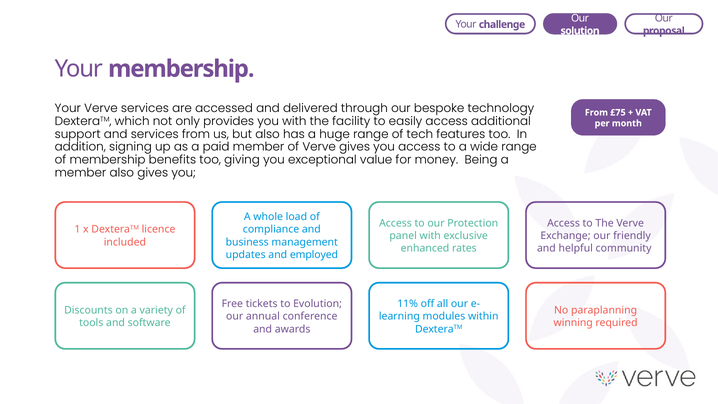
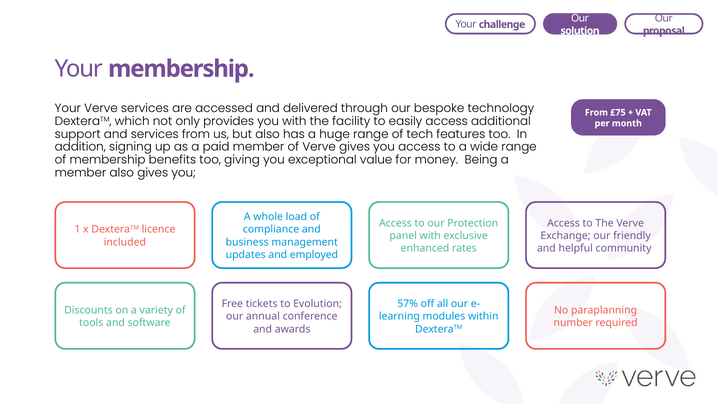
11%: 11% -> 57%
winning: winning -> number
